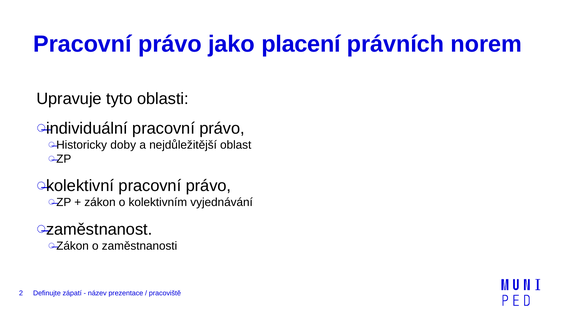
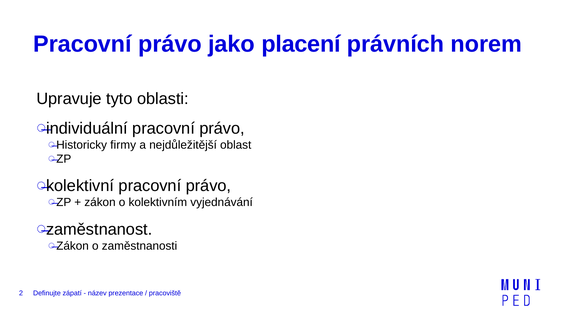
doby: doby -> firmy
